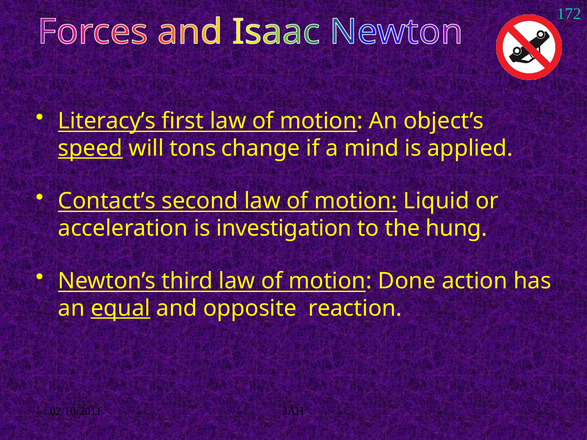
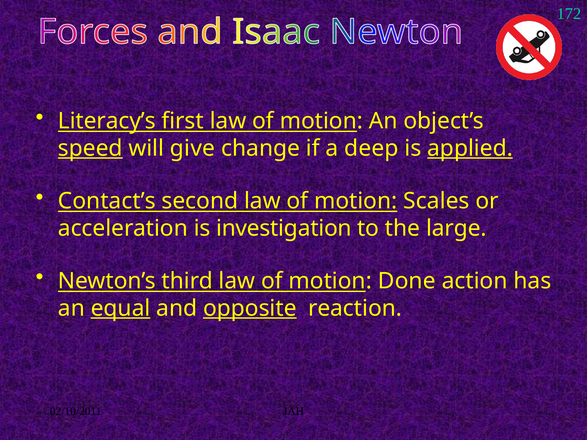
tons: tons -> give
mind: mind -> deep
applied underline: none -> present
Liquid: Liquid -> Scales
hung: hung -> large
opposite underline: none -> present
